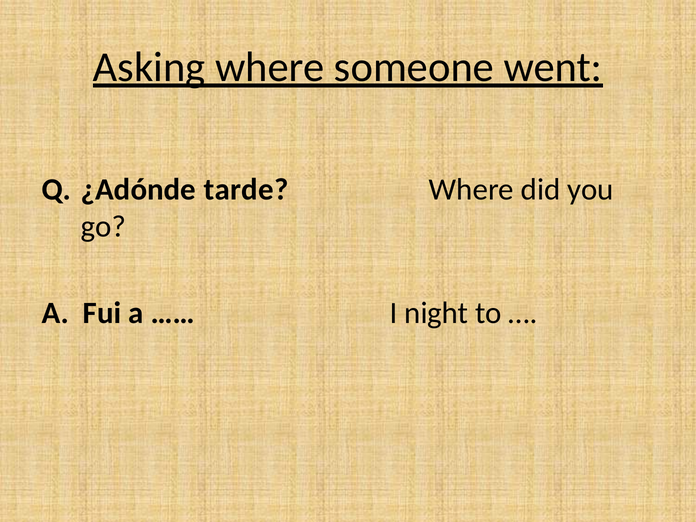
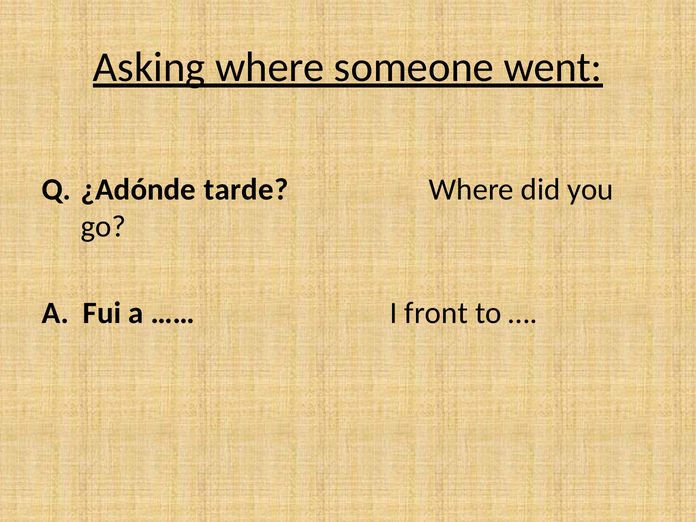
night: night -> front
